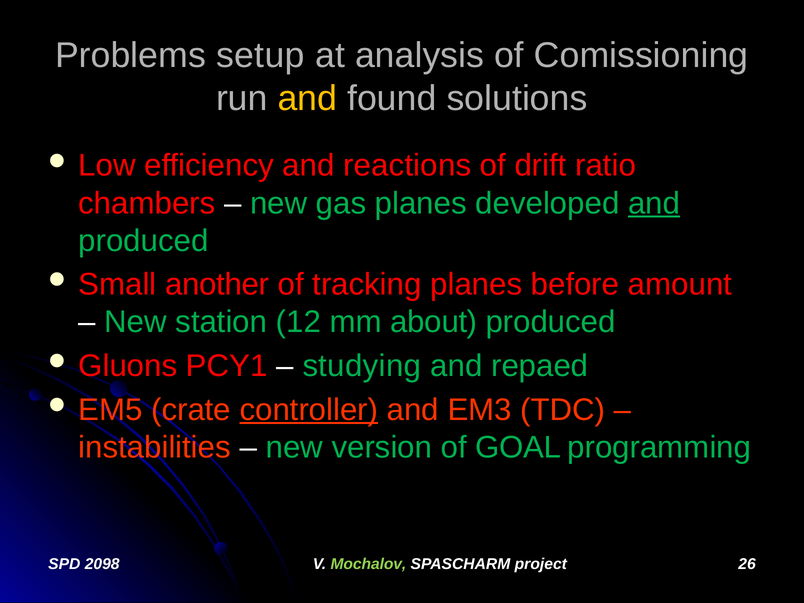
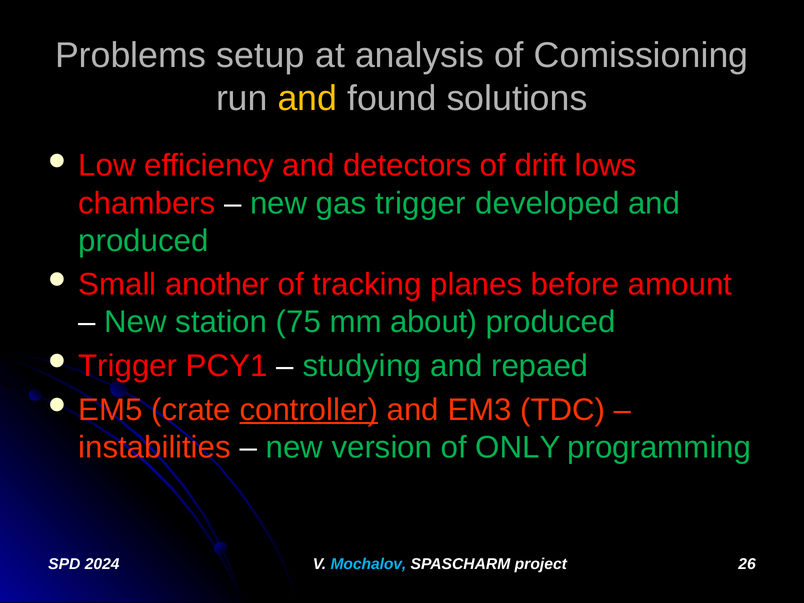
reactions: reactions -> detectors
ratio: ratio -> lows
gas planes: planes -> trigger
and at (654, 203) underline: present -> none
12: 12 -> 75
Gluons at (128, 366): Gluons -> Trigger
GOAL: GOAL -> ONLY
2098: 2098 -> 2024
Mochalov colour: light green -> light blue
